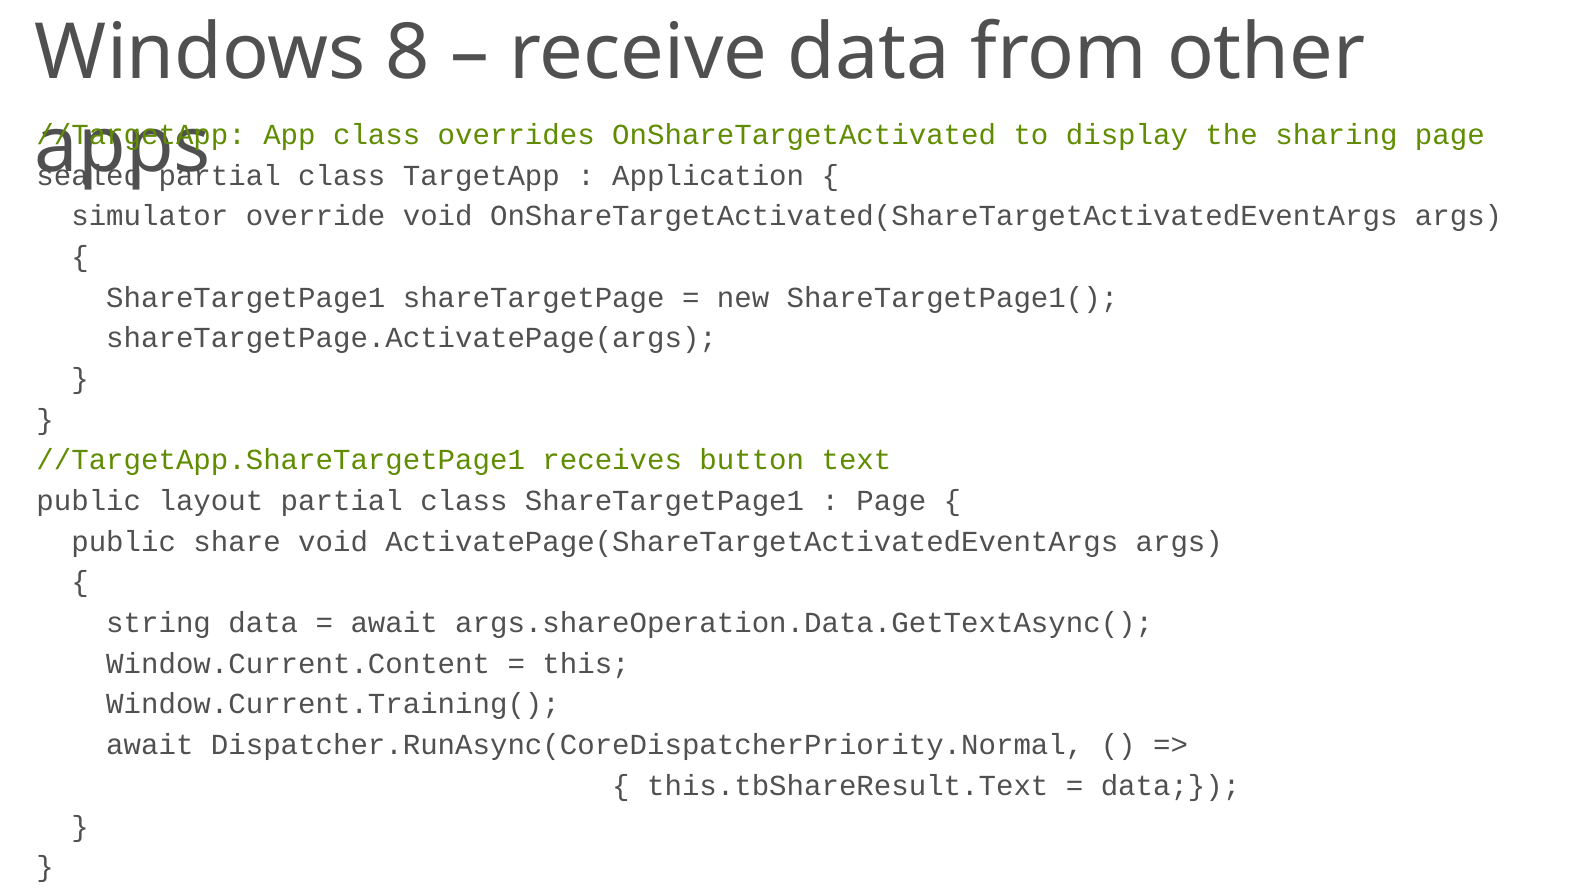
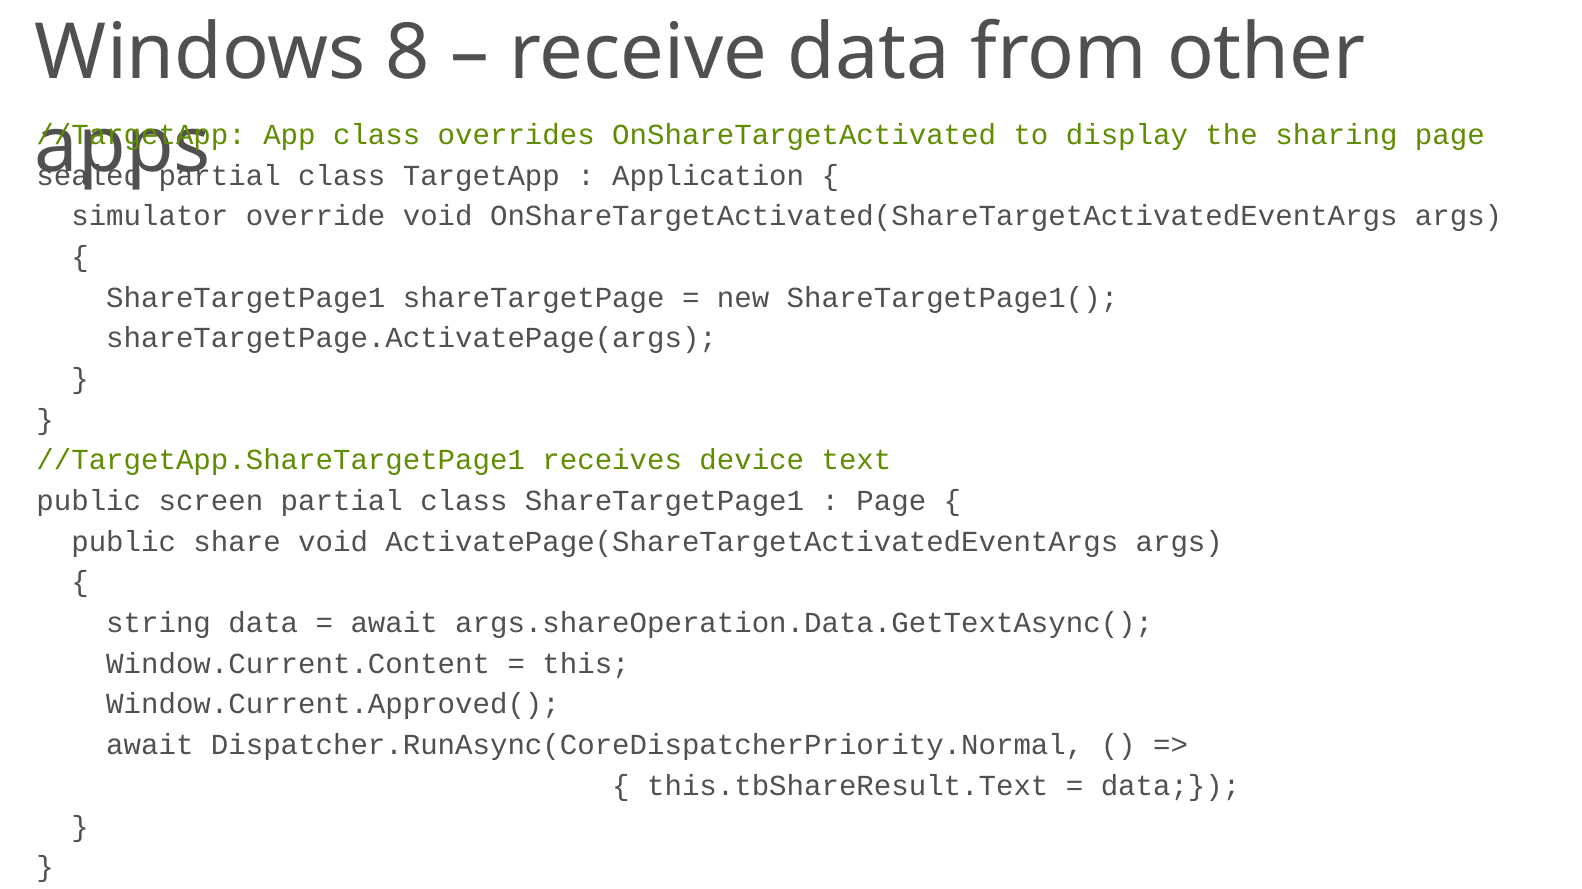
button: button -> device
layout: layout -> screen
Window.Current.Training(: Window.Current.Training( -> Window.Current.Approved(
